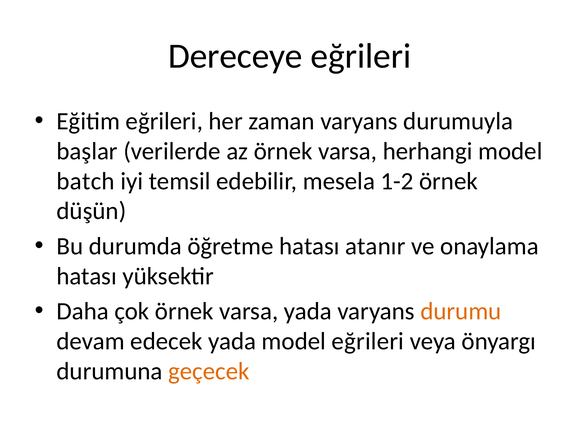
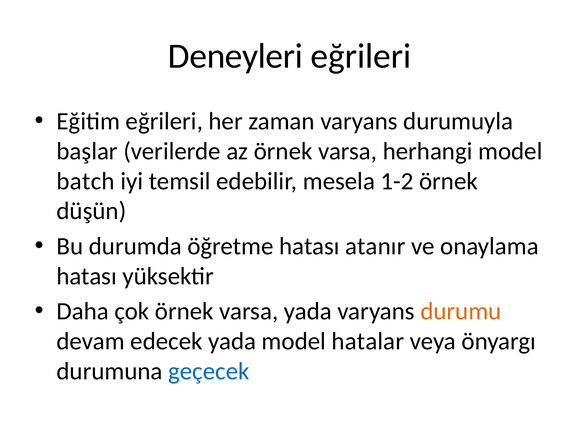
Dereceye: Dereceye -> Deneyleri
model eğrileri: eğrileri -> hatalar
geçecek colour: orange -> blue
